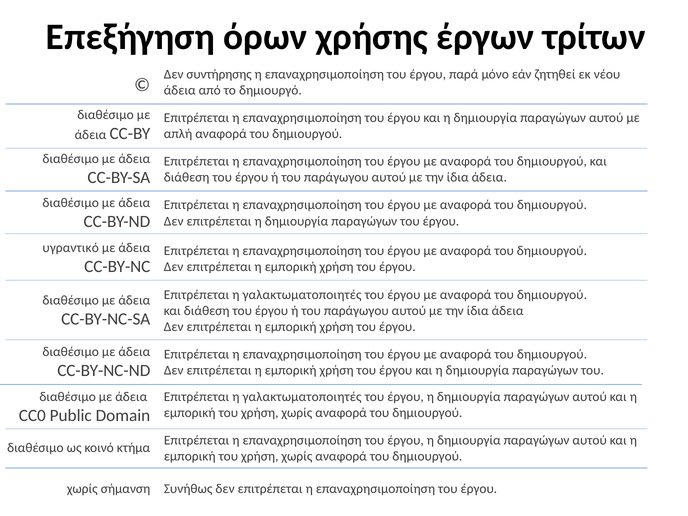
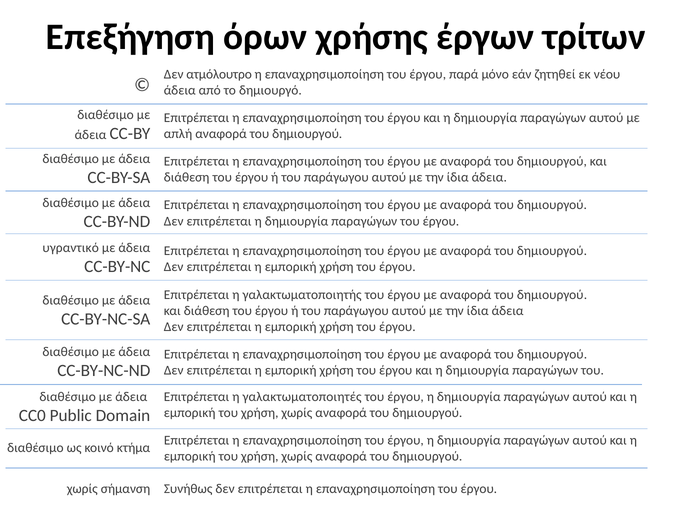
συντήρησης: συντήρησης -> ατμόλουτρο
γαλακτωματοποιητές at (302, 295): γαλακτωματοποιητές -> γαλακτωματοποιητής
